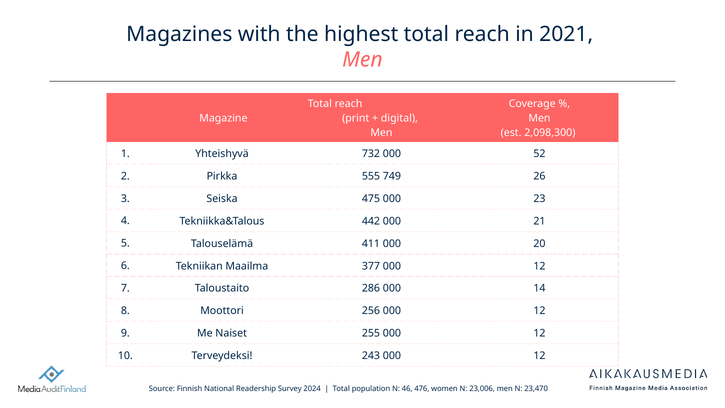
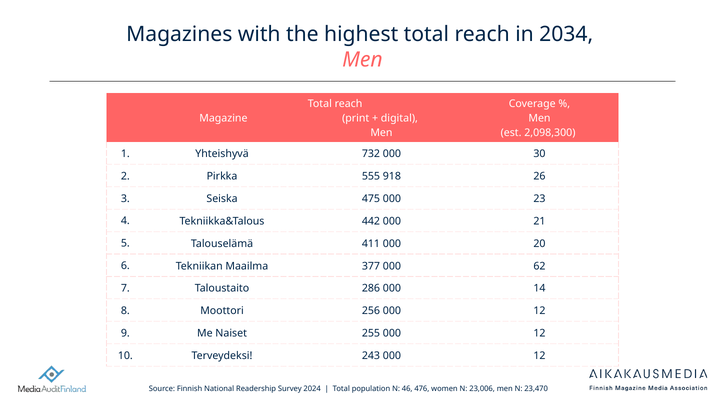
2021: 2021 -> 2034
52: 52 -> 30
749: 749 -> 918
377 000 12: 12 -> 62
